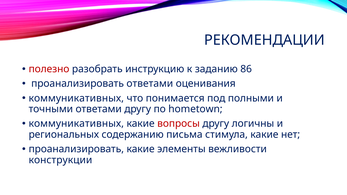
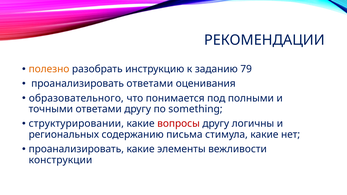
полезно colour: red -> orange
86: 86 -> 79
коммуникативных at (76, 98): коммуникативных -> образовательного
hometown: hometown -> something
коммуникативных at (76, 124): коммуникативных -> структурировании
